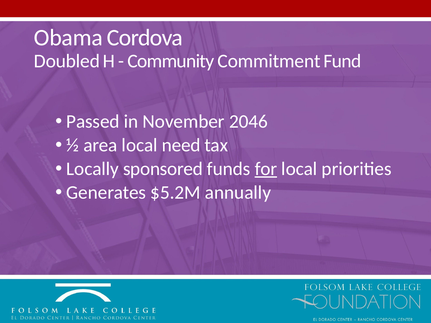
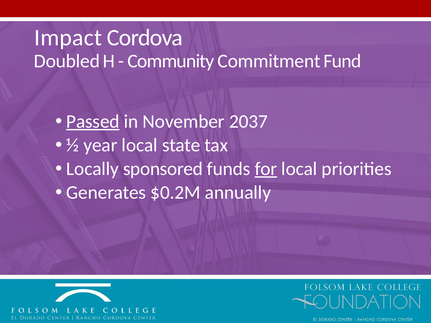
Obama: Obama -> Impact
Passed underline: none -> present
2046: 2046 -> 2037
area: area -> year
need: need -> state
$5.2M: $5.2M -> $0.2M
